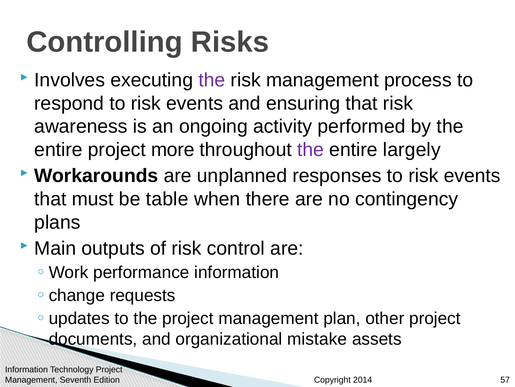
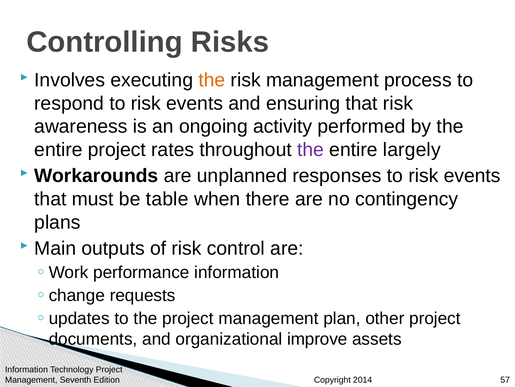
the at (212, 80) colour: purple -> orange
more: more -> rates
mistake: mistake -> improve
